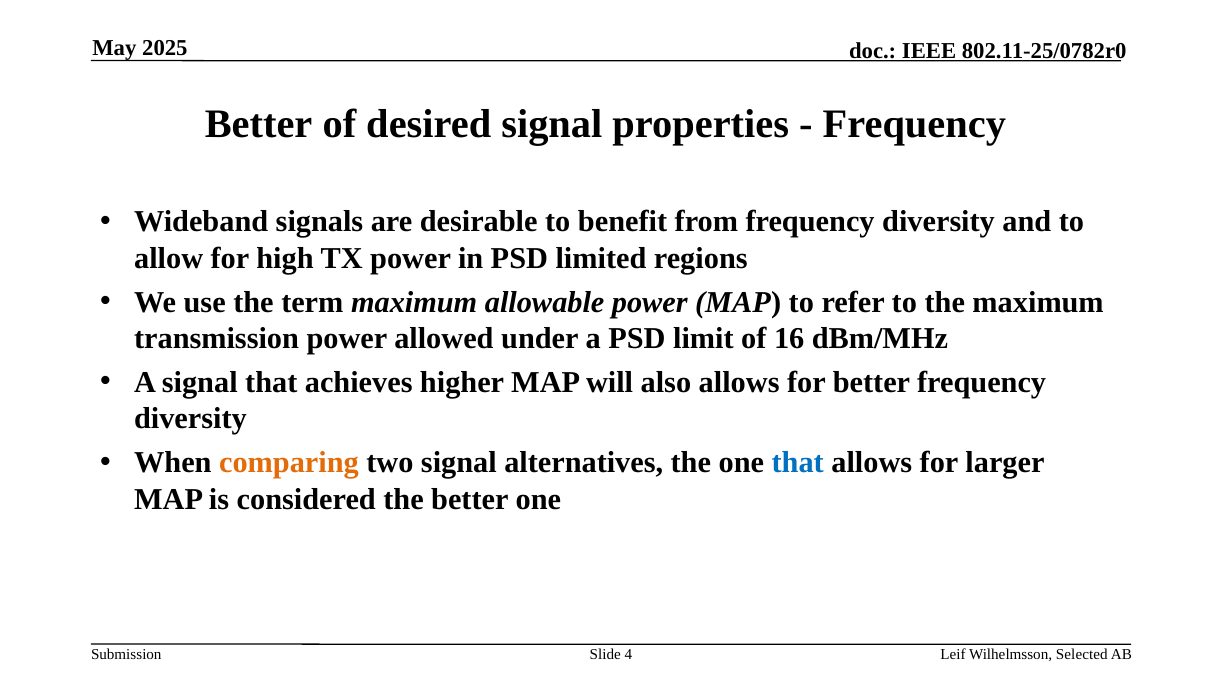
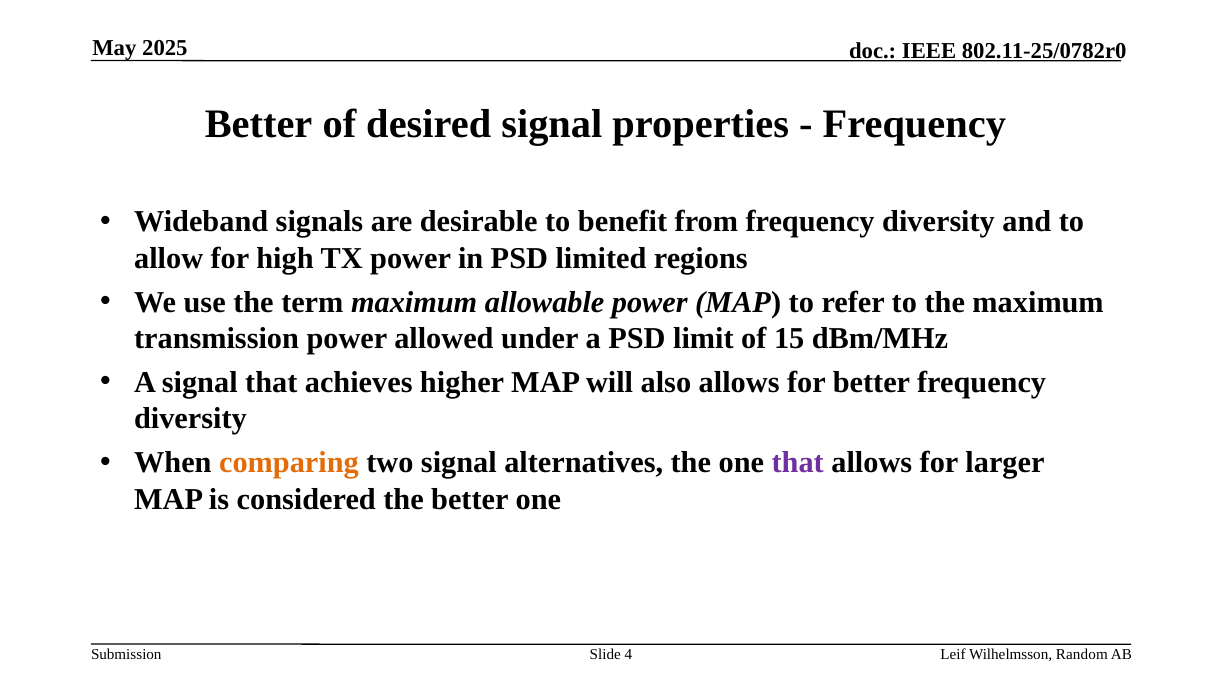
16: 16 -> 15
that at (798, 463) colour: blue -> purple
Selected: Selected -> Random
